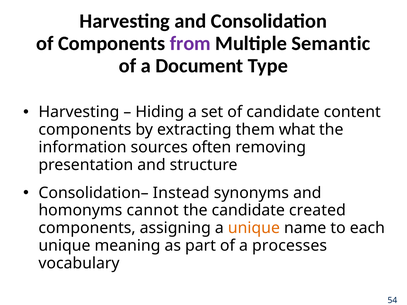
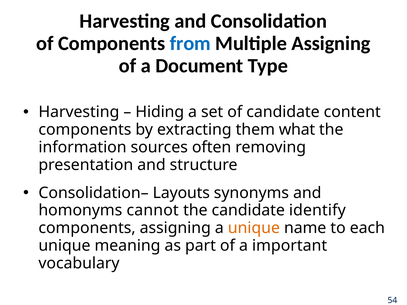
from colour: purple -> blue
Multiple Semantic: Semantic -> Assigning
Instead: Instead -> Layouts
created: created -> identify
processes: processes -> important
